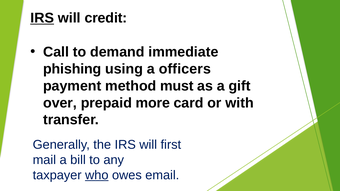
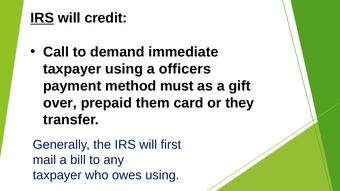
phishing at (72, 69): phishing -> taxpayer
more: more -> them
with: with -> they
who underline: present -> none
owes email: email -> using
